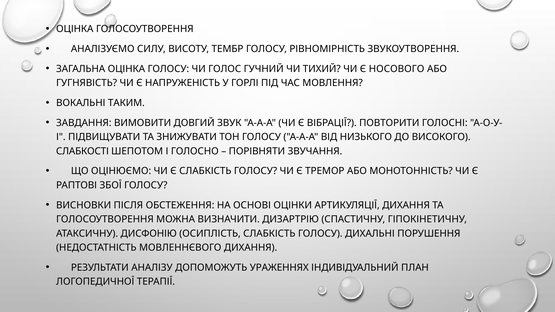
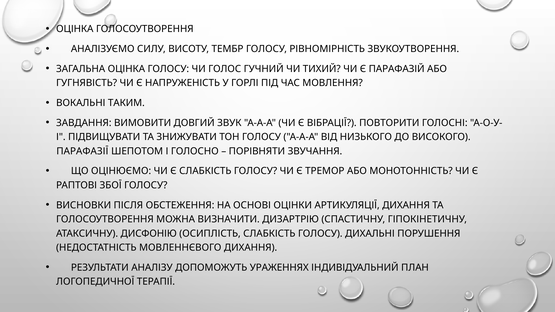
НОСОВОГО: НОСОВОГО -> ПАРАФАЗІЙ
СЛАБКОСТІ: СЛАБКОСТІ -> ПАРАФАЗІЇ
